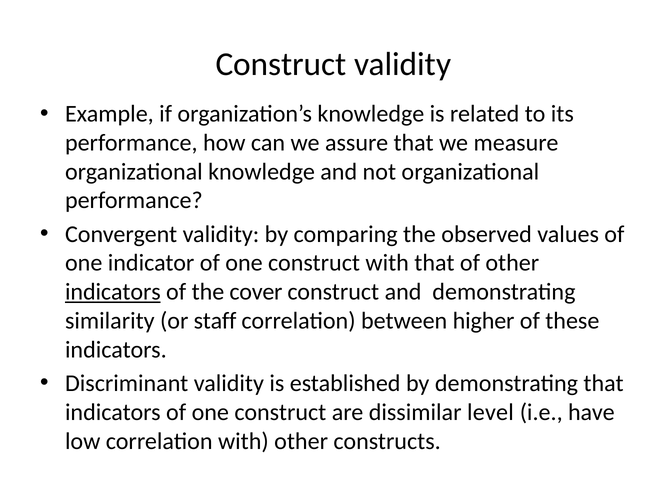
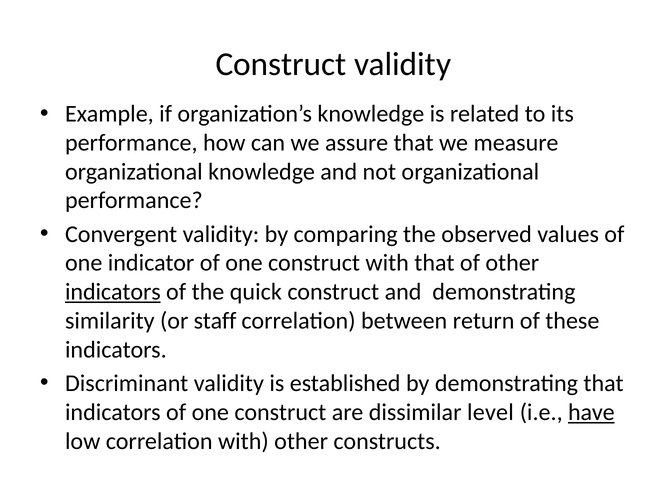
cover: cover -> quick
higher: higher -> return
have underline: none -> present
